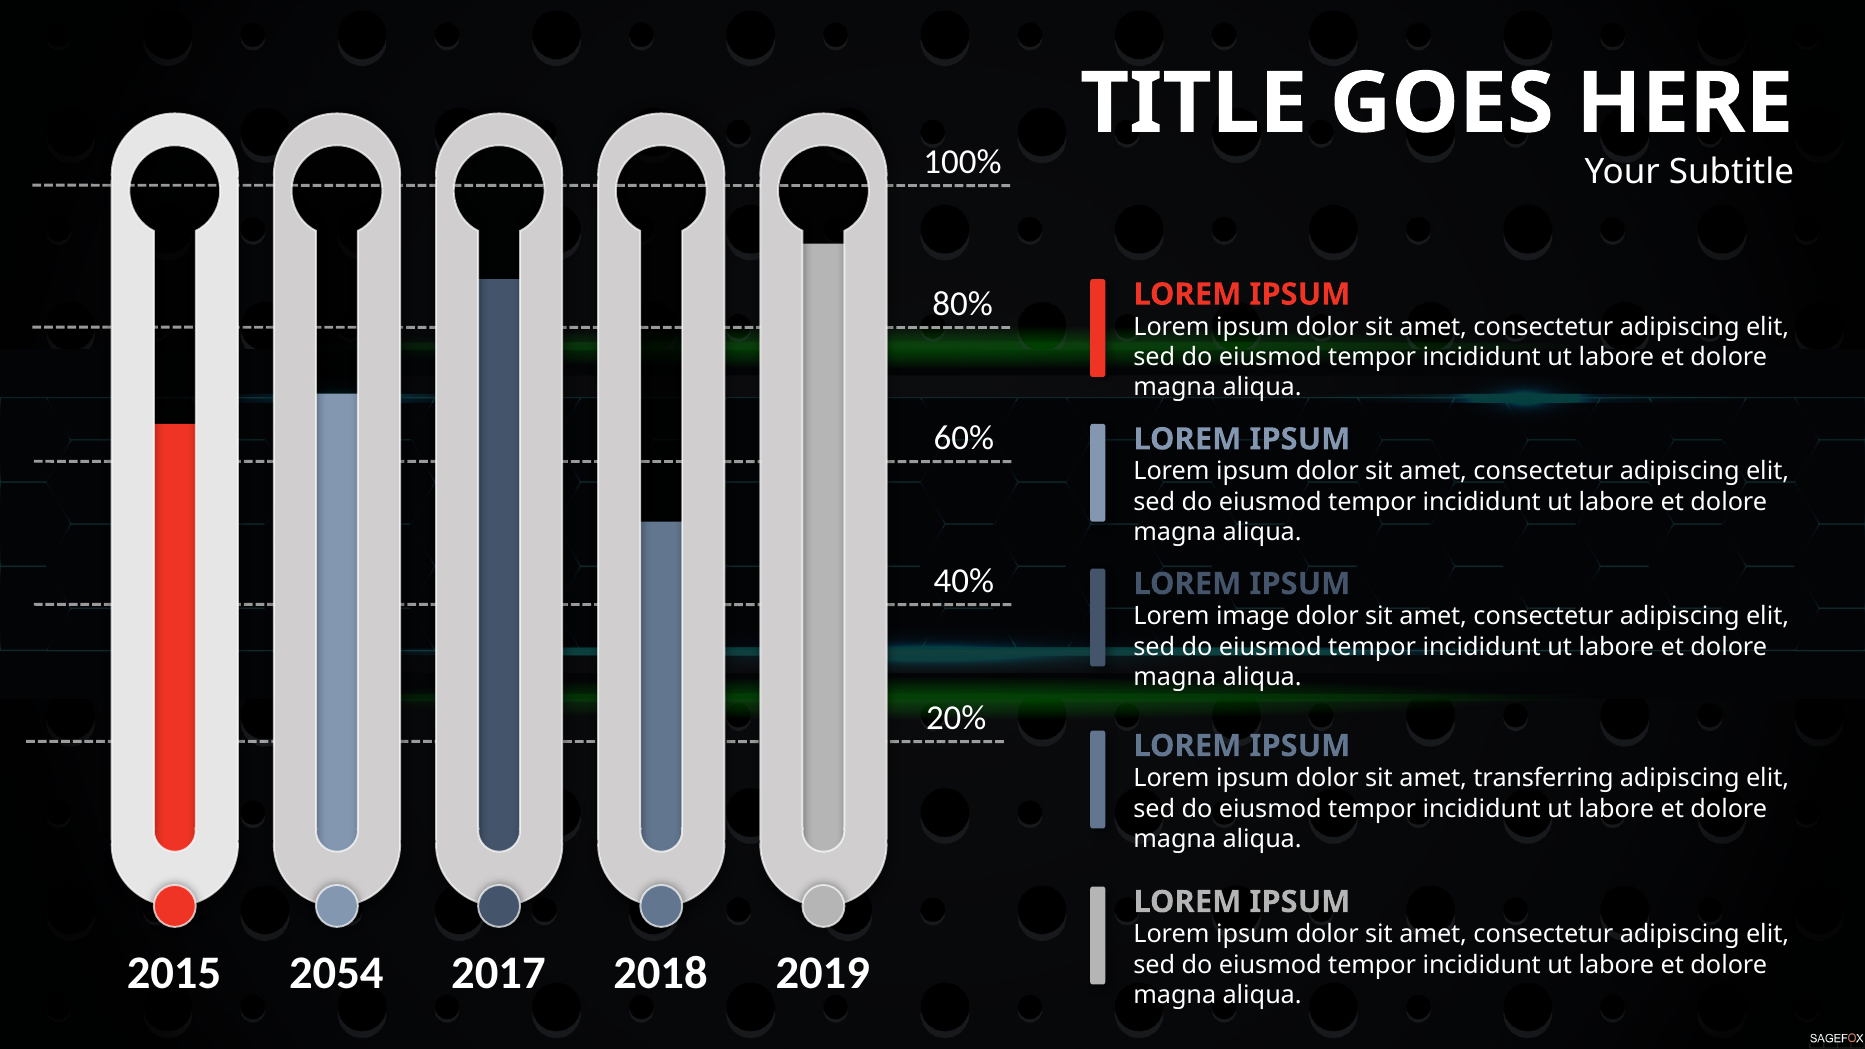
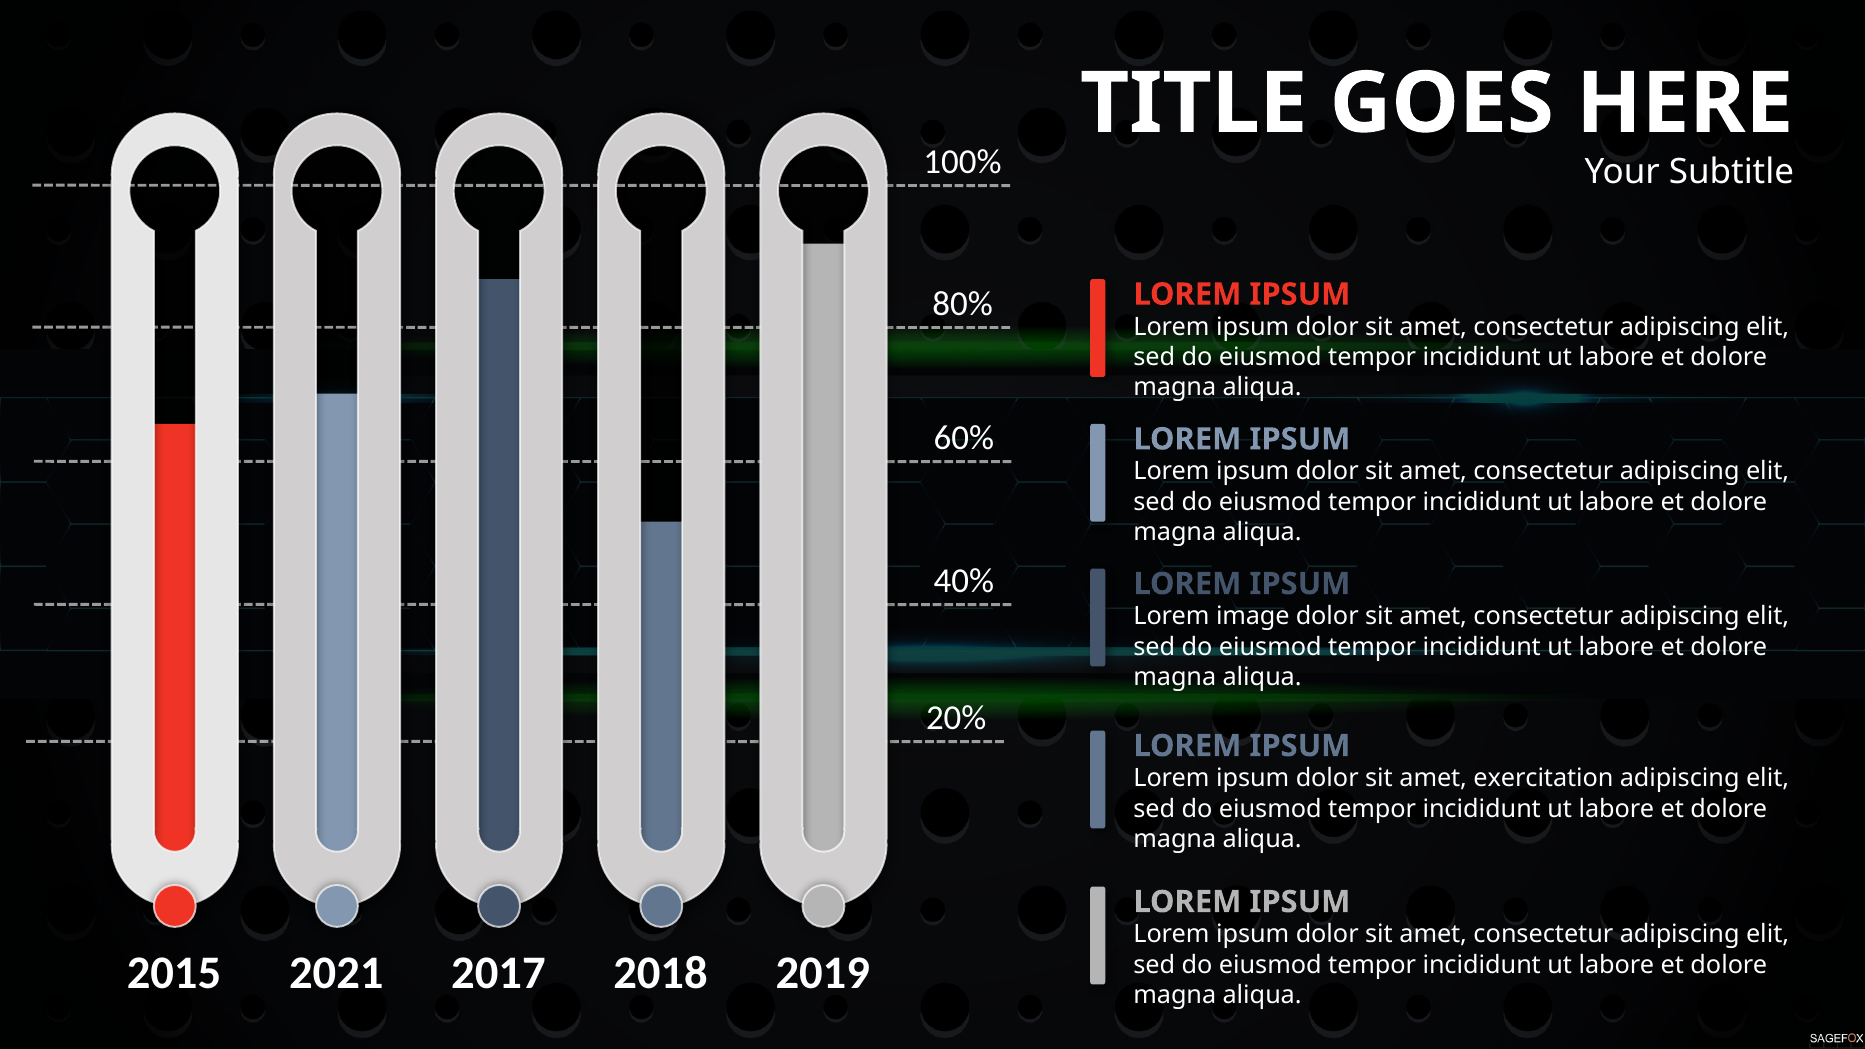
transferring: transferring -> exercitation
2054: 2054 -> 2021
